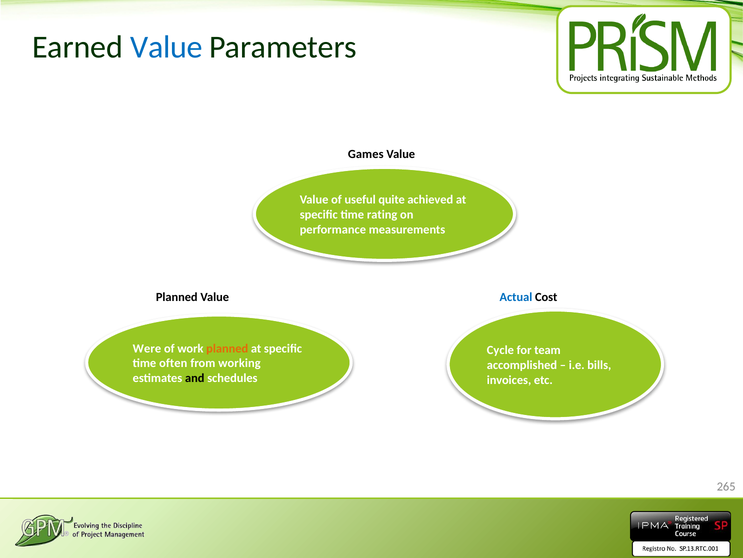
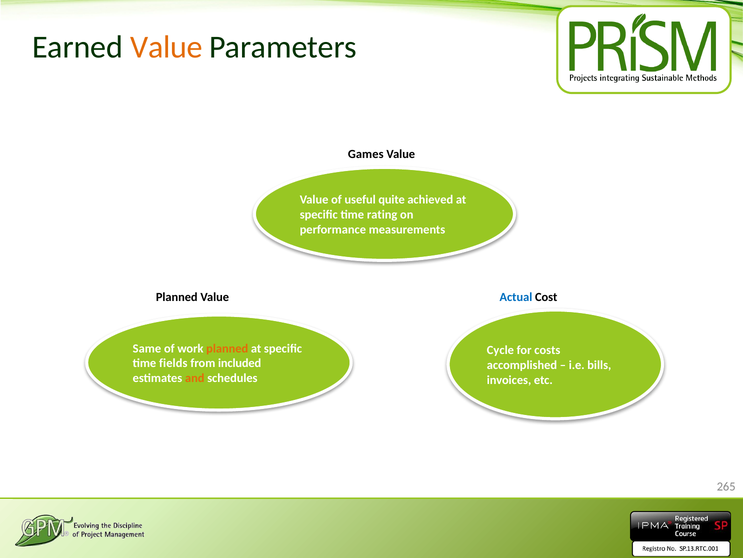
Value at (166, 47) colour: blue -> orange
Were: Were -> Same
team: team -> costs
often: often -> fields
working: working -> included
and colour: black -> orange
